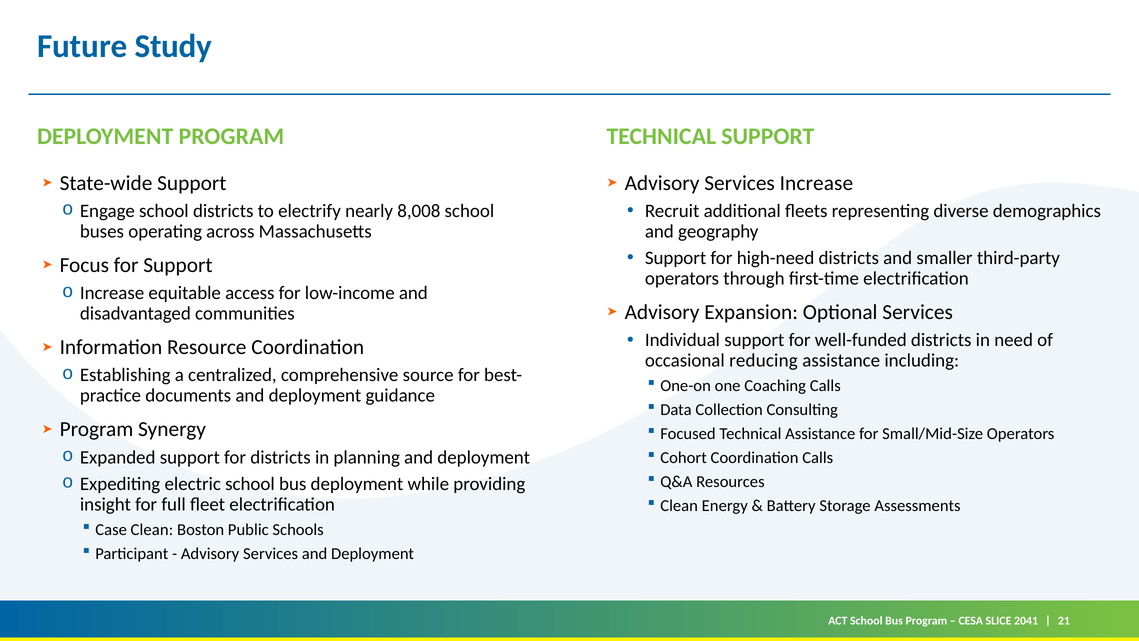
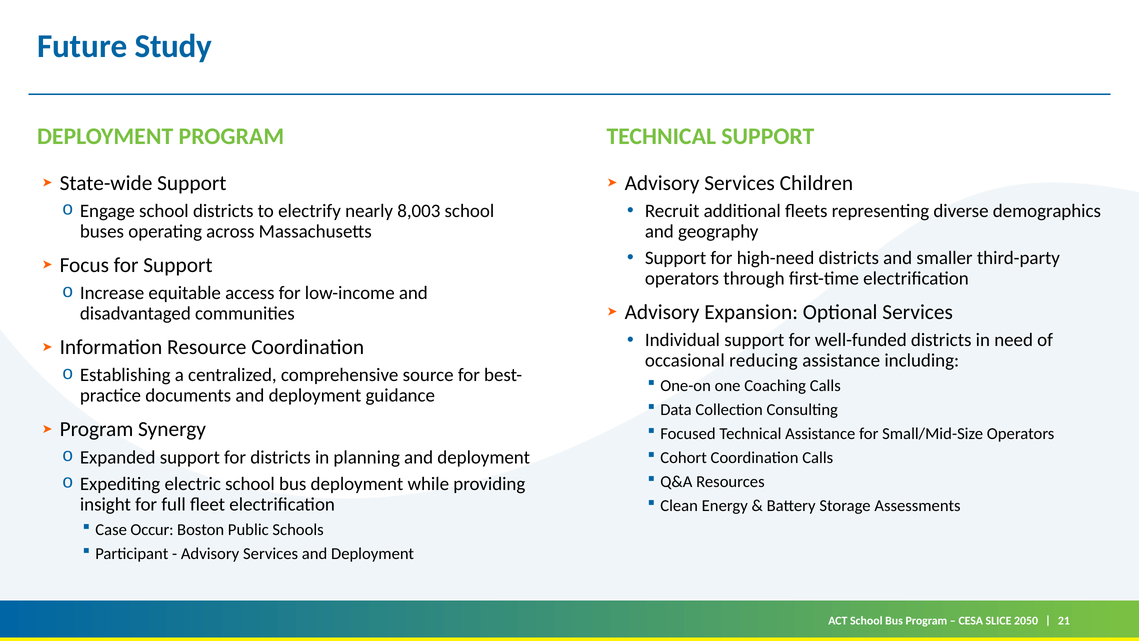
Services Increase: Increase -> Children
8,008: 8,008 -> 8,003
Case Clean: Clean -> Occur
2041: 2041 -> 2050
